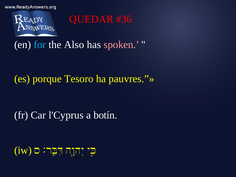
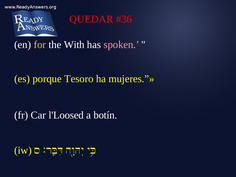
for colour: light blue -> yellow
Also: Also -> With
pauvres: pauvres -> mujeres
l'Cyprus: l'Cyprus -> l'Loosed
